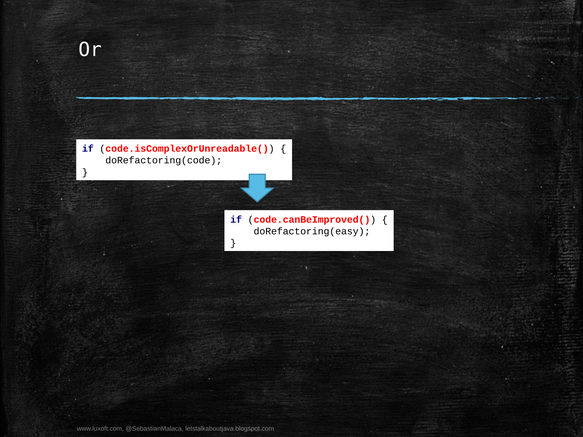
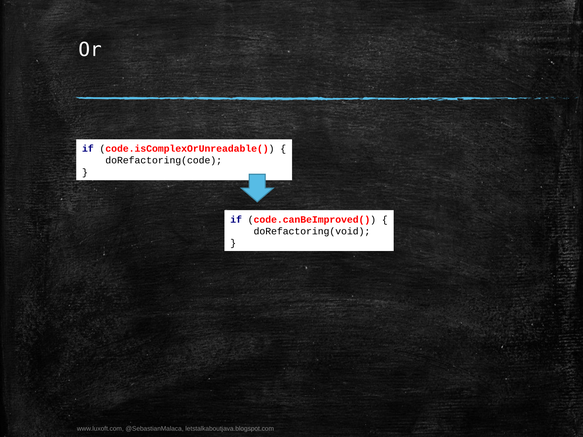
doRefactoring(easy: doRefactoring(easy -> doRefactoring(void
